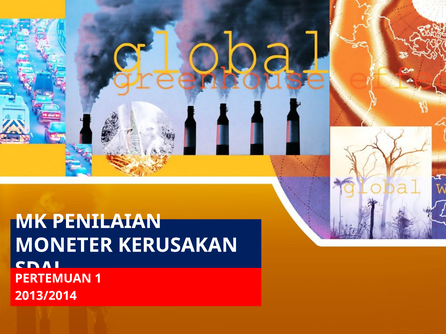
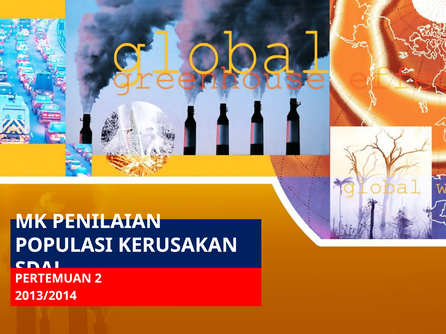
MONETER: MONETER -> POPULASI
1: 1 -> 2
